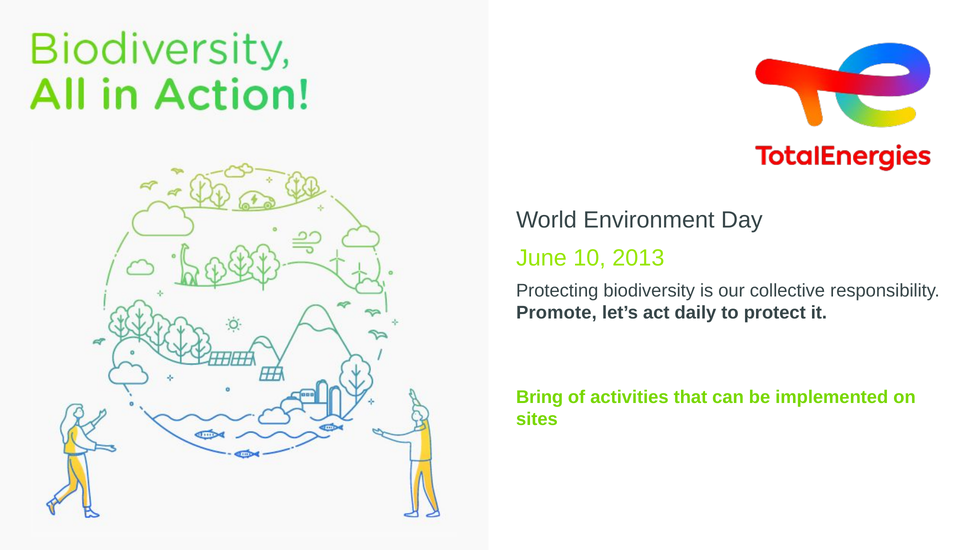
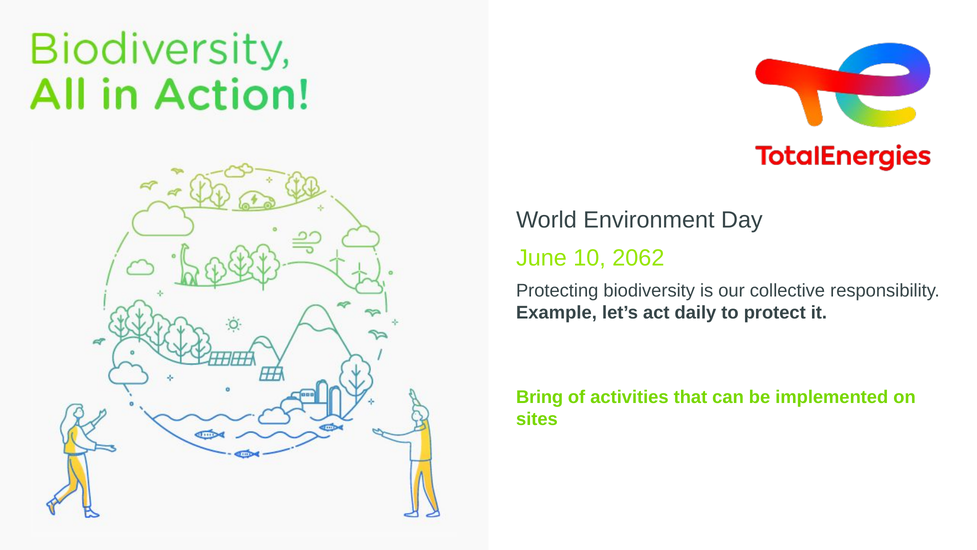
2013: 2013 -> 2062
Promote: Promote -> Example
